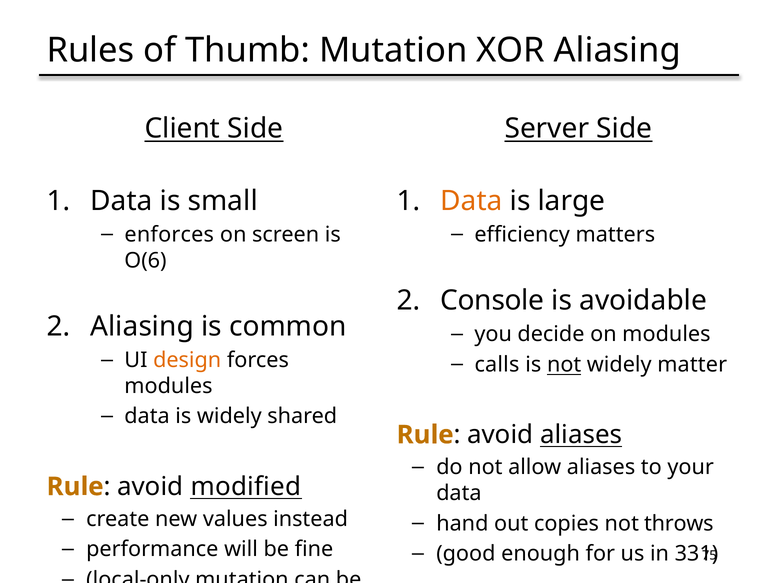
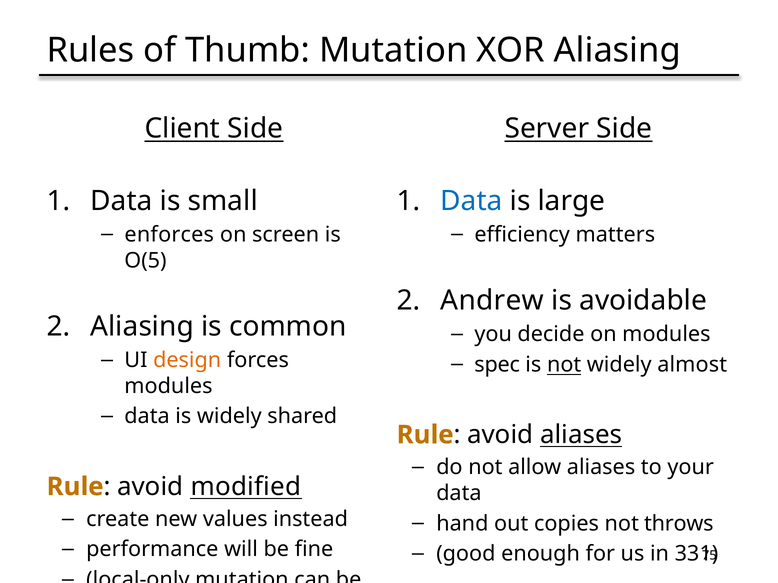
Data at (471, 201) colour: orange -> blue
O(6: O(6 -> O(5
Console: Console -> Andrew
calls: calls -> spec
matter: matter -> almost
